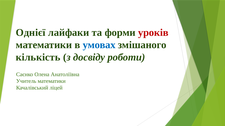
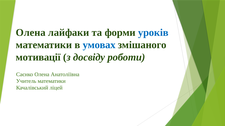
Однієї at (31, 33): Однієї -> Олена
уроків colour: red -> blue
кількість: кількість -> мотивації
